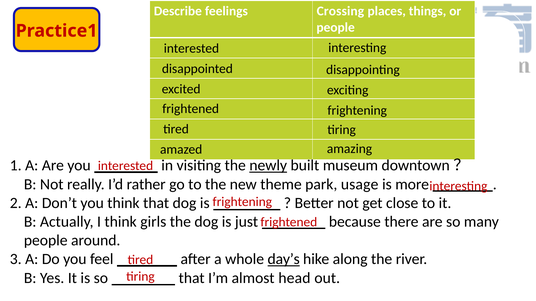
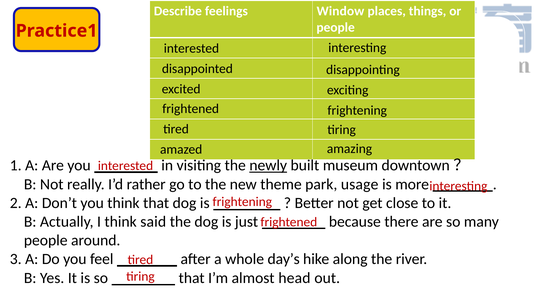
Crossing: Crossing -> Window
girls: girls -> said
day’s underline: present -> none
